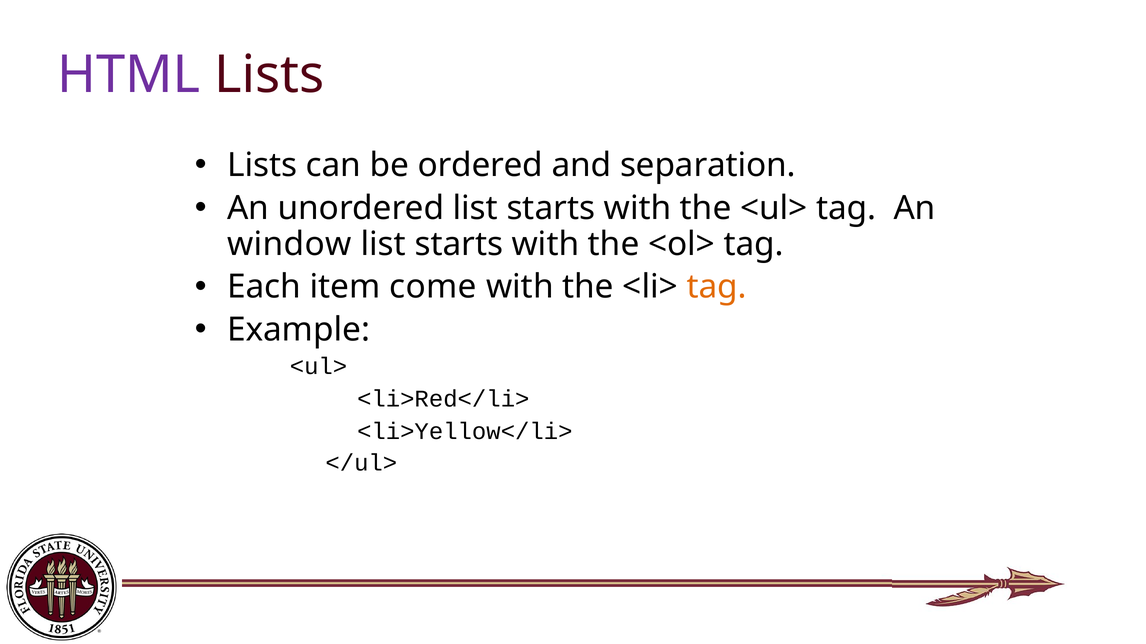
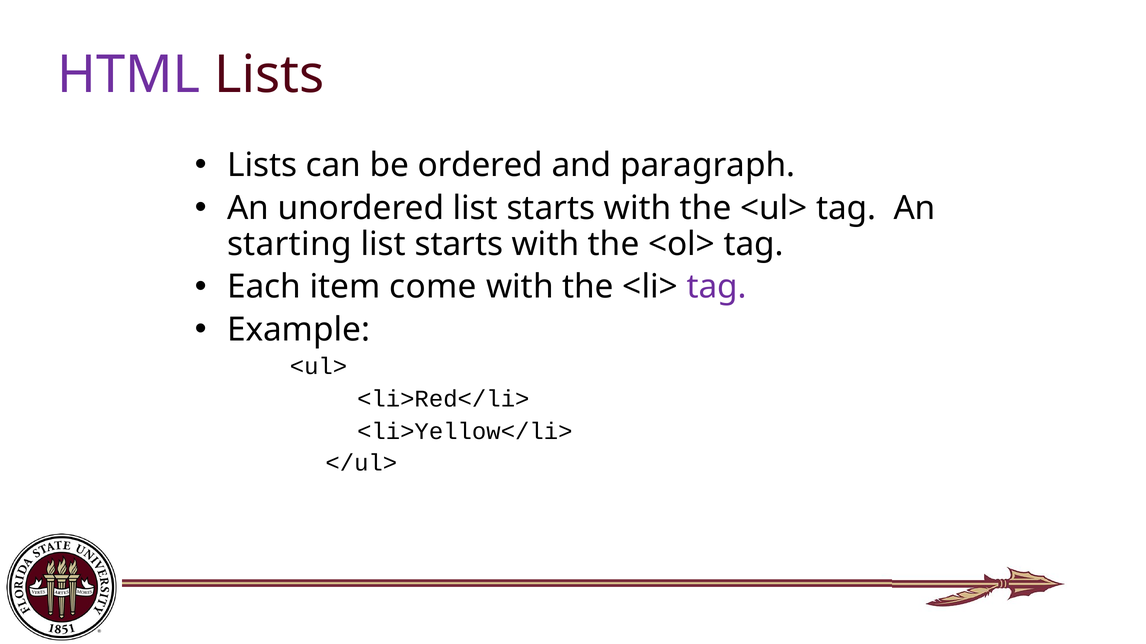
separation: separation -> paragraph
window: window -> starting
tag at (717, 287) colour: orange -> purple
